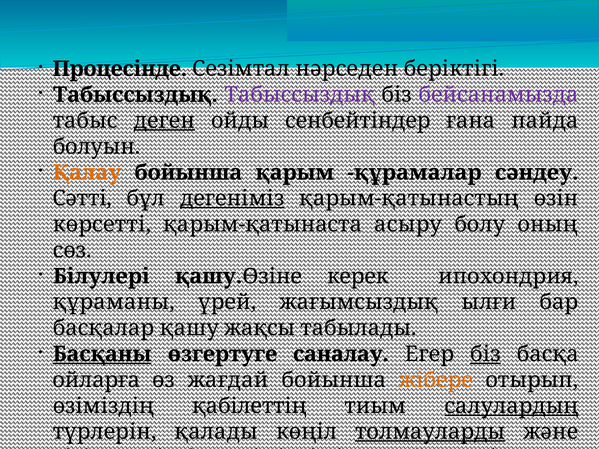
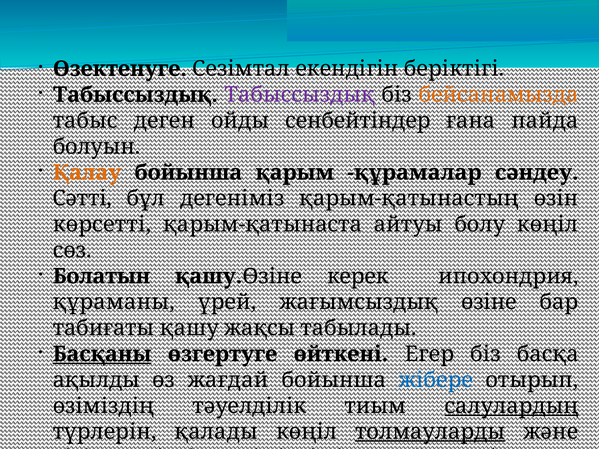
Процесінде: Процесінде -> Өзектенуге
нәрседен: нәрседен -> екендігін
бейсанамызда colour: purple -> orange
деген underline: present -> none
дегеніміз underline: present -> none
асыру: асыру -> айтуы
болу оның: оның -> көңіл
Білулері: Білулері -> Болатын
ылғи: ылғи -> өзіне
басқалар: басқалар -> табиғаты
саналау: саналау -> өйткені
біз at (486, 354) underline: present -> none
ойларға: ойларға -> ақылды
жібере colour: orange -> blue
қабілеттің: қабілеттің -> тәуелділік
